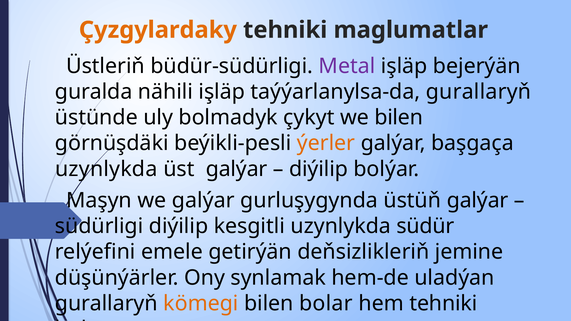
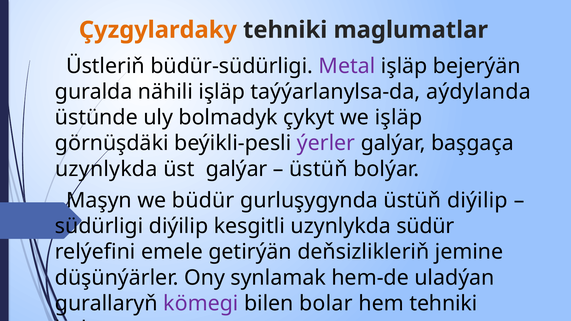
taýýarlanylsa-da gurallaryň: gurallaryň -> aýdylanda
we bilen: bilen -> işläp
ýerler colour: orange -> purple
diýilip at (319, 169): diýilip -> üstüň
we galýar: galýar -> büdür
üstüň galýar: galýar -> diýilip
kömegi colour: orange -> purple
